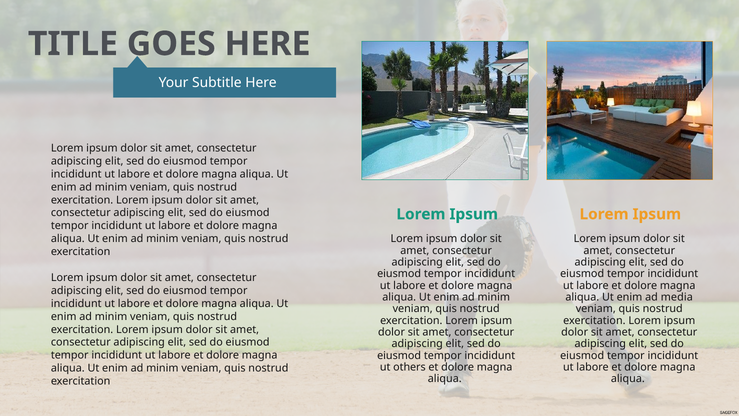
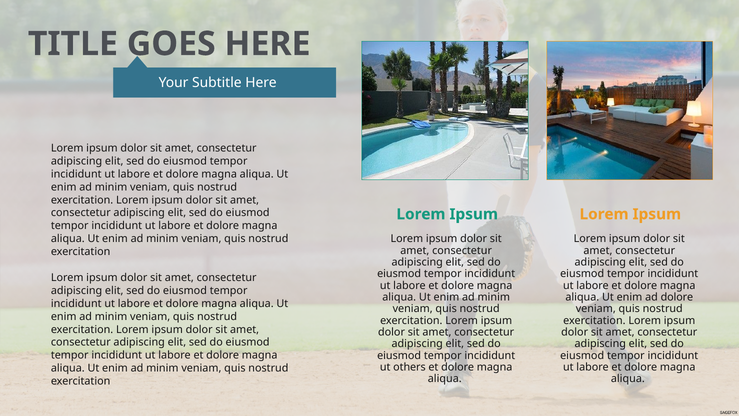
ad media: media -> dolore
